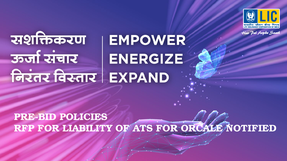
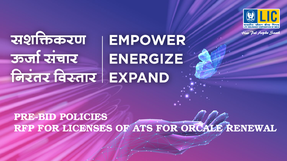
LIABILITY: LIABILITY -> LICENSES
NOTIFIED: NOTIFIED -> RENEWAL
